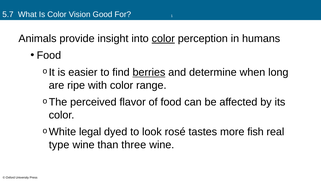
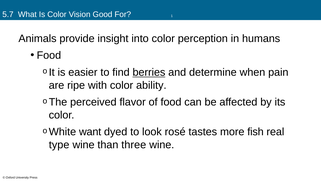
color at (163, 38) underline: present -> none
long: long -> pain
range: range -> ability
legal: legal -> want
